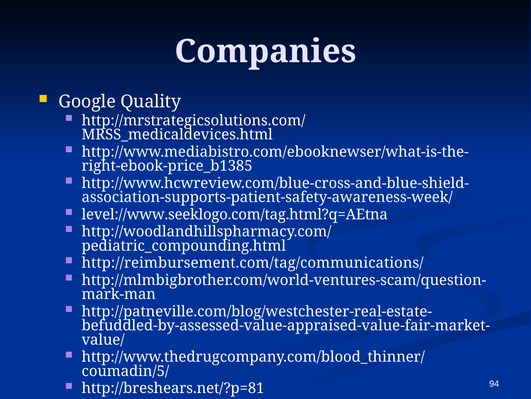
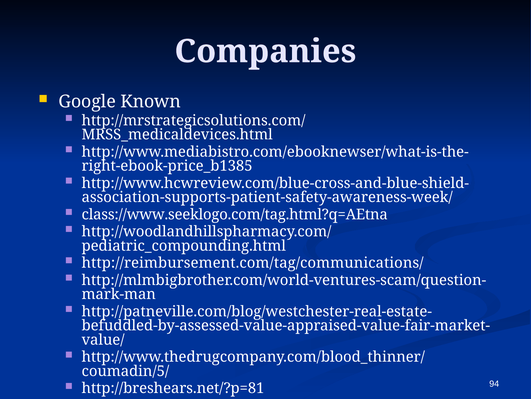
Quality: Quality -> Known
level://www.seeklogo.com/tag.html?q=AEtna: level://www.seeklogo.com/tag.html?q=AEtna -> class://www.seeklogo.com/tag.html?q=AEtna
